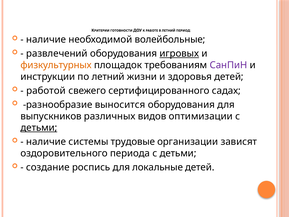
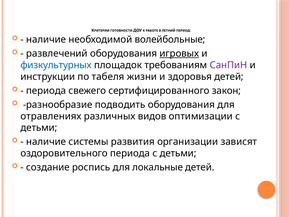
физкультурных colour: orange -> blue
по летний: летний -> табеля
работой at (46, 91): работой -> периода
садах: садах -> закон
выносится: выносится -> подводить
выпускников: выпускников -> отравлениях
детьми at (39, 128) underline: present -> none
трудовые: трудовые -> развития
